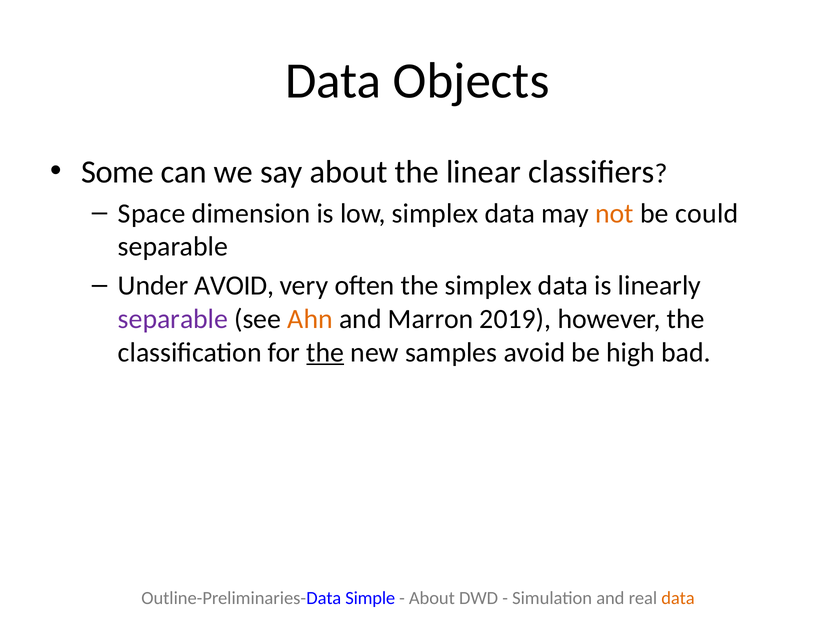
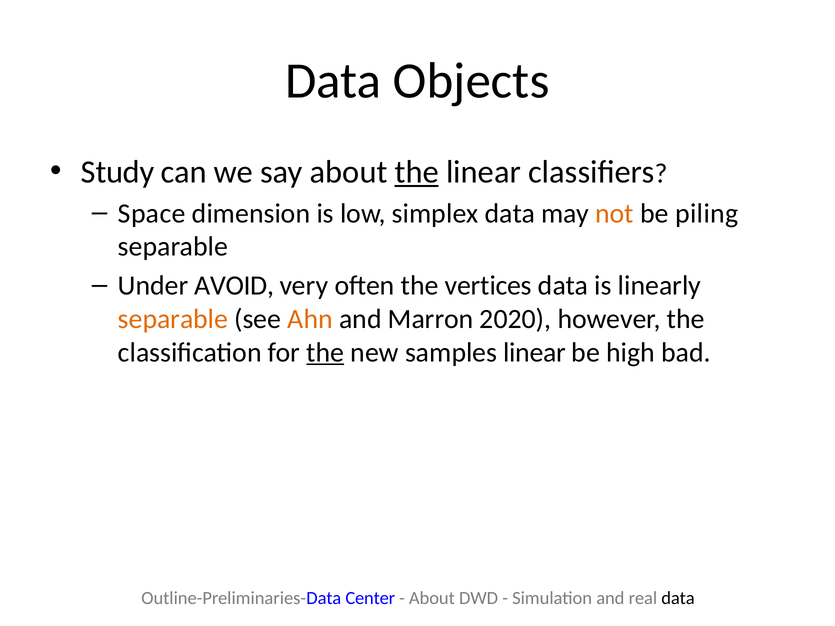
Some: Some -> Study
the at (417, 172) underline: none -> present
could: could -> piling
the simplex: simplex -> vertices
separable at (173, 319) colour: purple -> orange
2019: 2019 -> 2020
samples avoid: avoid -> linear
Simple: Simple -> Center
data at (678, 598) colour: orange -> black
